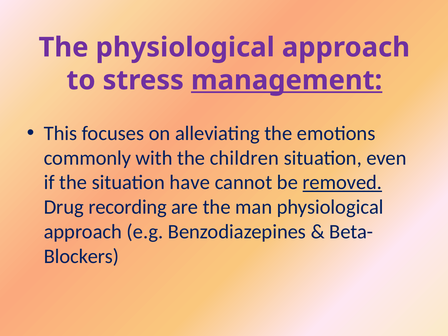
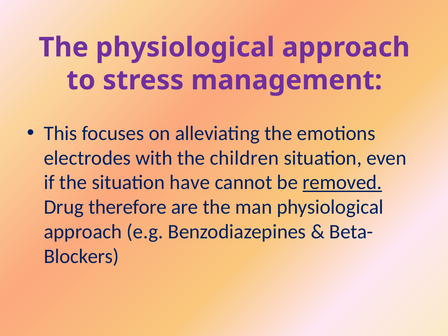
management underline: present -> none
commonly: commonly -> electrodes
recording: recording -> therefore
